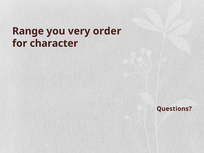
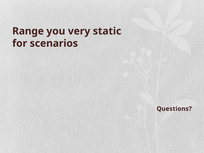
order: order -> static
character: character -> scenarios
